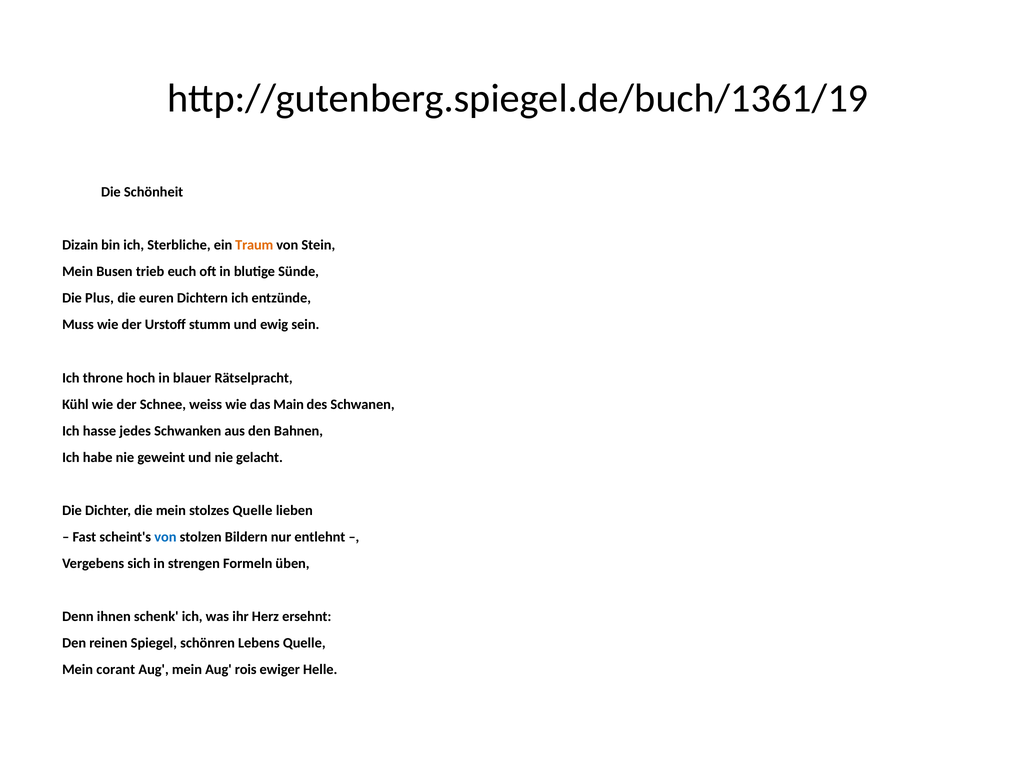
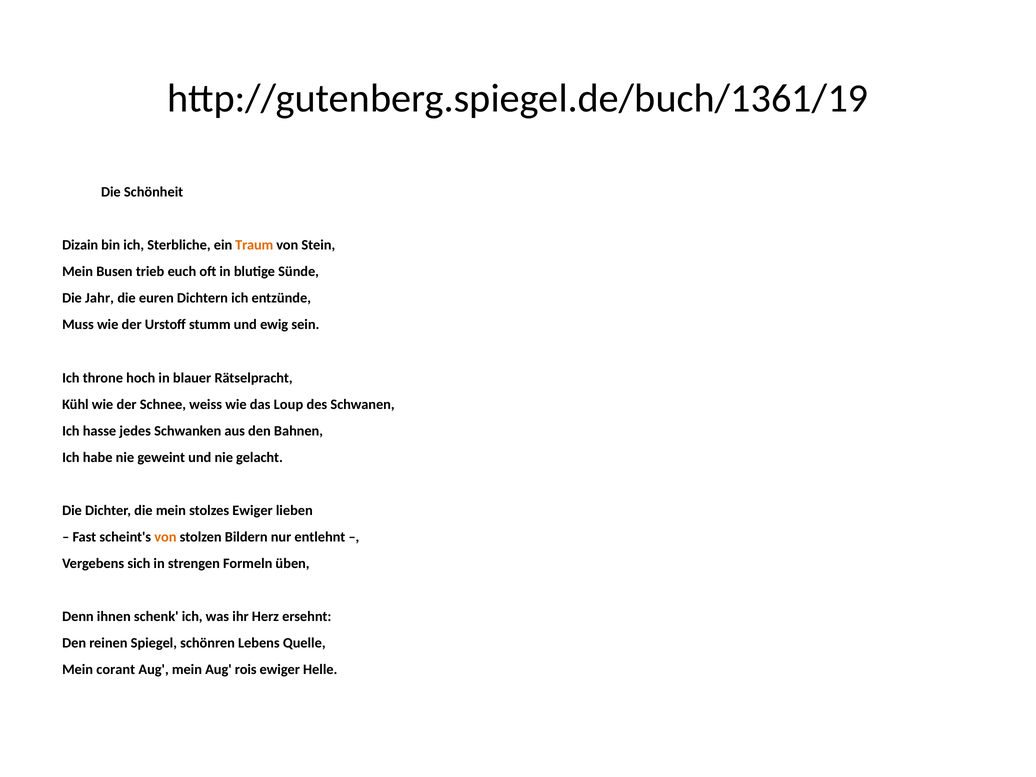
Plus: Plus -> Jahr
Main: Main -> Loup
stolzes Quelle: Quelle -> Ewiger
von at (165, 537) colour: blue -> orange
